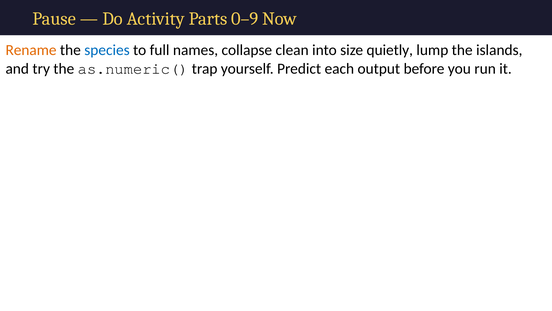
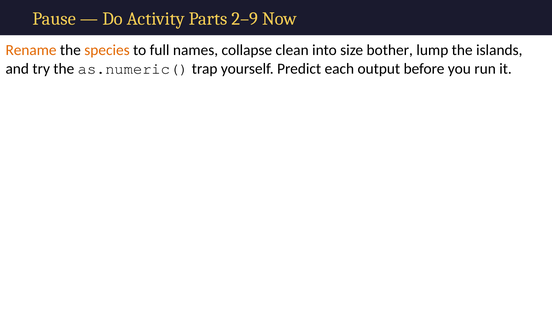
0–9: 0–9 -> 2–9
species colour: blue -> orange
quietly: quietly -> bother
